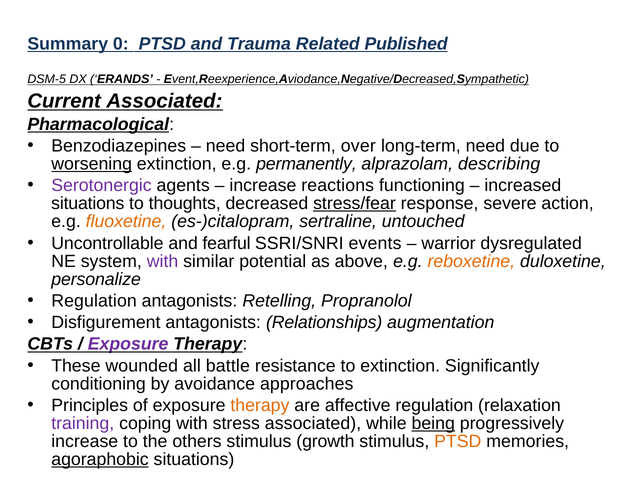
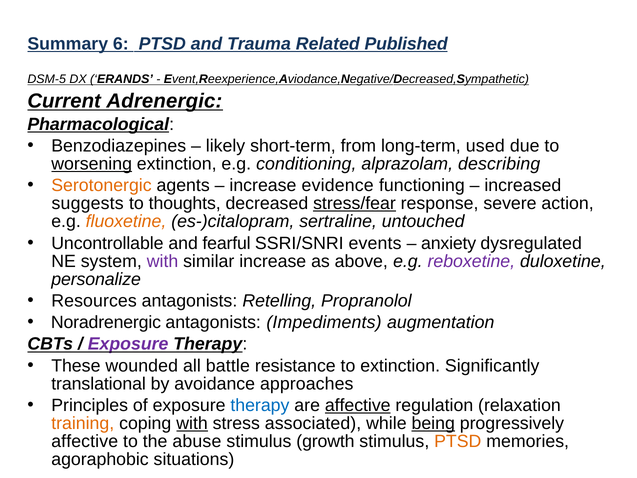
0: 0 -> 6
Current Associated: Associated -> Adrenergic
need at (226, 146): need -> likely
over: over -> from
long-term need: need -> used
permanently: permanently -> conditioning
Serotonergic colour: purple -> orange
reactions: reactions -> evidence
situations at (88, 203): situations -> suggests
warrior: warrior -> anxiety
similar potential: potential -> increase
reboxetine colour: orange -> purple
Regulation at (94, 301): Regulation -> Resources
Disfigurement: Disfigurement -> Noradrenergic
Relationships: Relationships -> Impediments
conditioning: conditioning -> translational
therapy at (260, 405) colour: orange -> blue
affective at (358, 405) underline: none -> present
training colour: purple -> orange
with at (192, 423) underline: none -> present
increase at (85, 441): increase -> affective
others: others -> abuse
agoraphobic underline: present -> none
